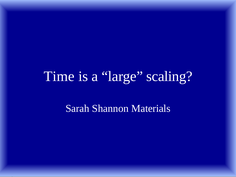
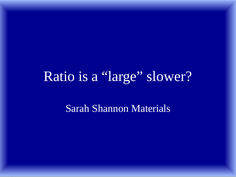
Time: Time -> Ratio
scaling: scaling -> slower
